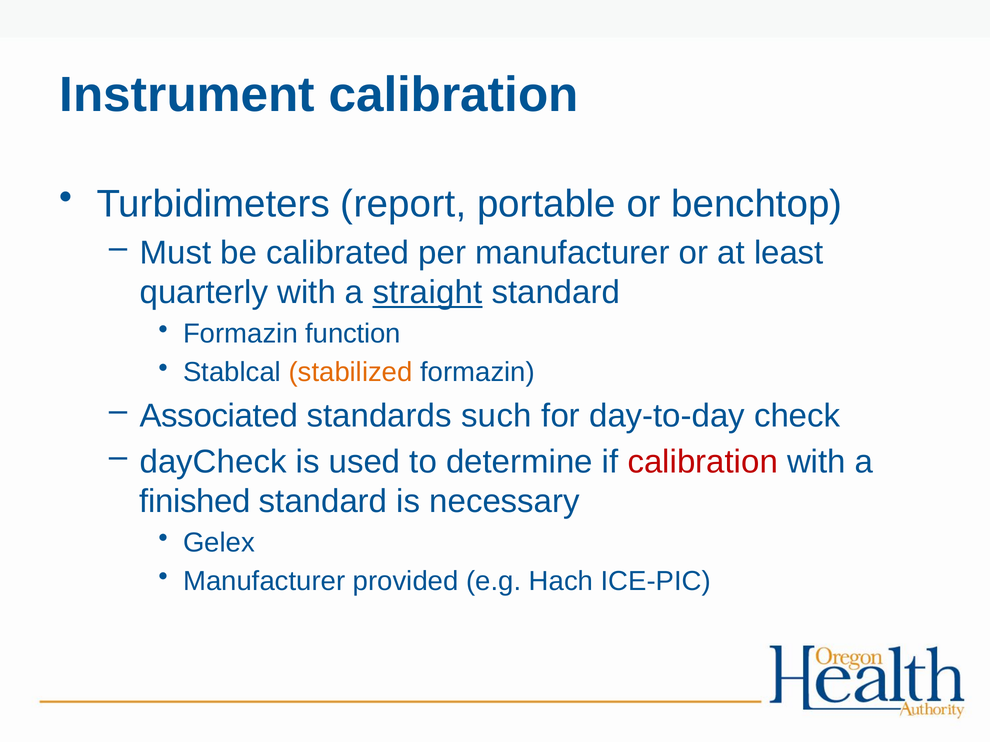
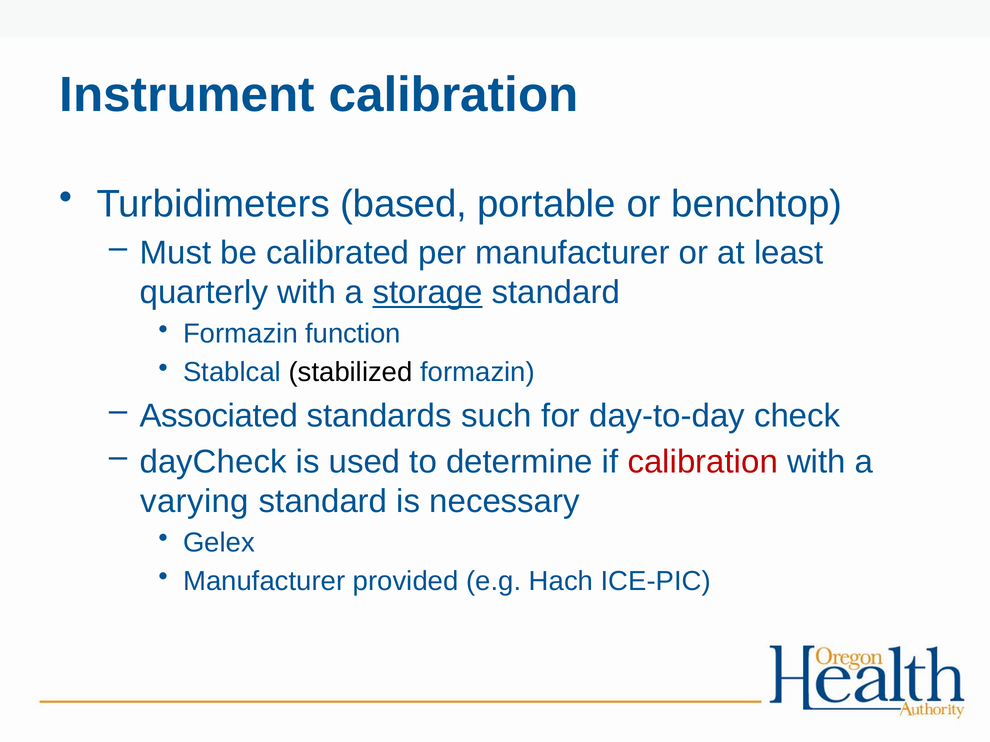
report: report -> based
straight: straight -> storage
stabilized colour: orange -> black
finished: finished -> varying
